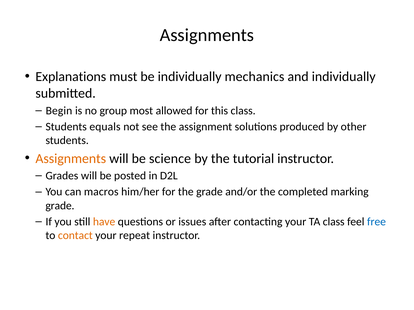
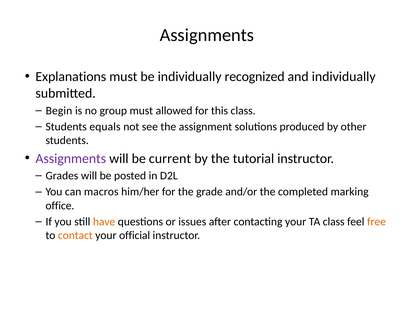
mechanics: mechanics -> recognized
group most: most -> must
Assignments at (71, 159) colour: orange -> purple
science: science -> current
grade at (60, 206): grade -> office
free colour: blue -> orange
repeat: repeat -> official
